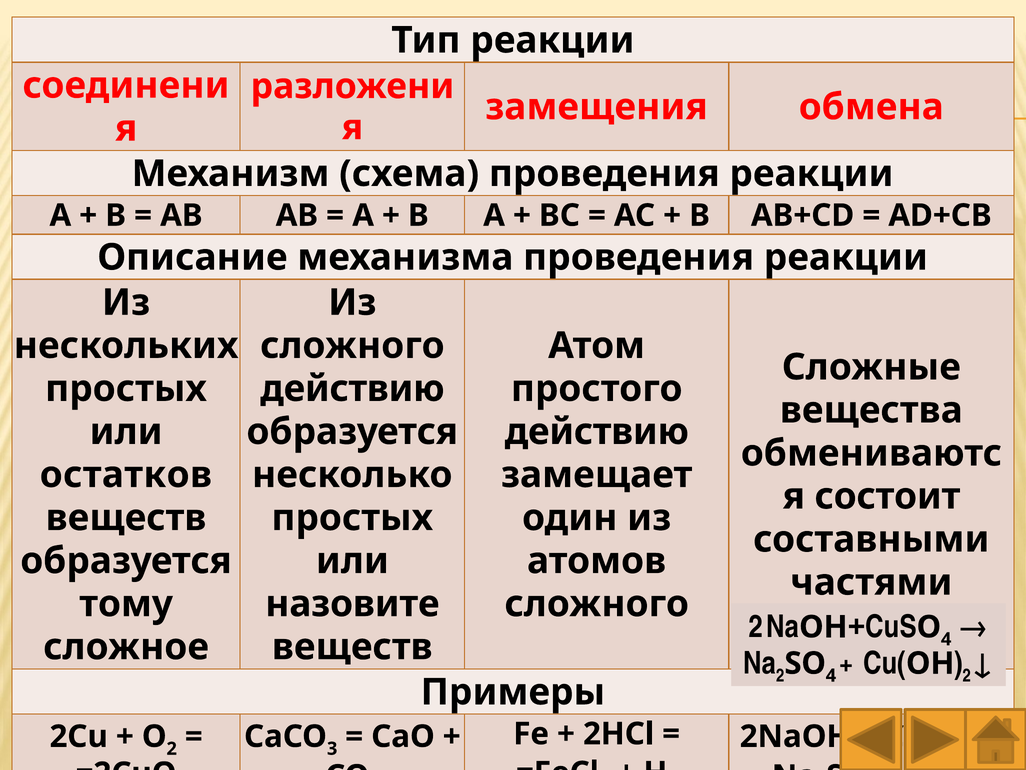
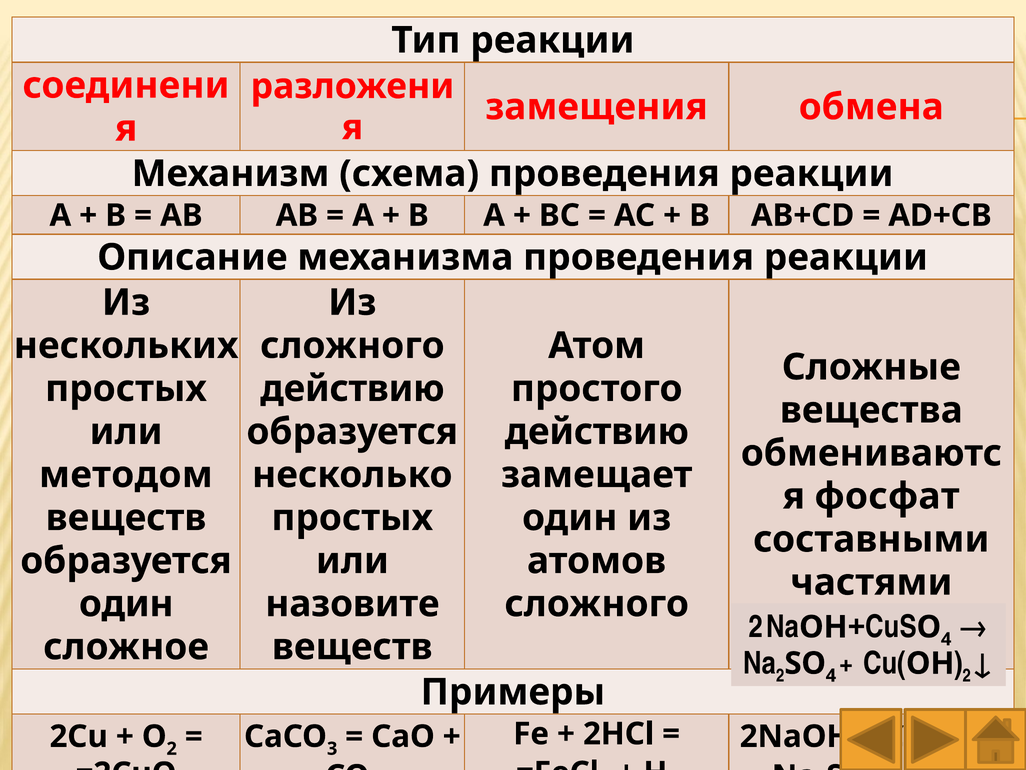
остатков: остатков -> методом
состоит: состоит -> фосфат
тому at (126, 604): тому -> один
